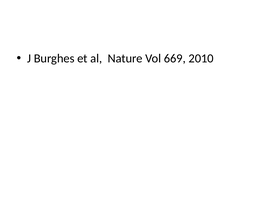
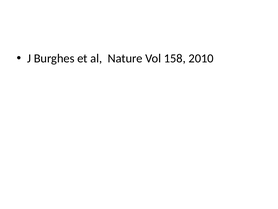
669: 669 -> 158
